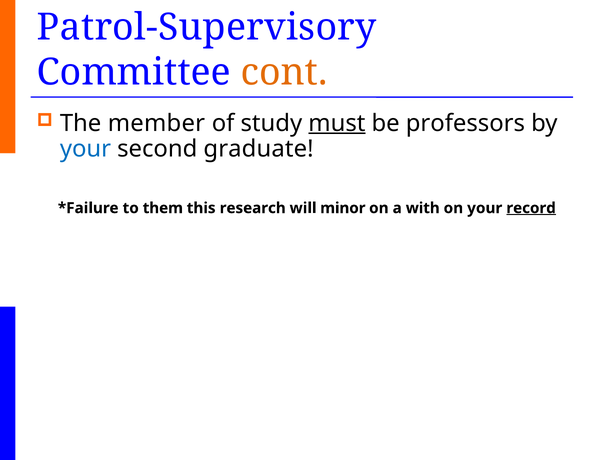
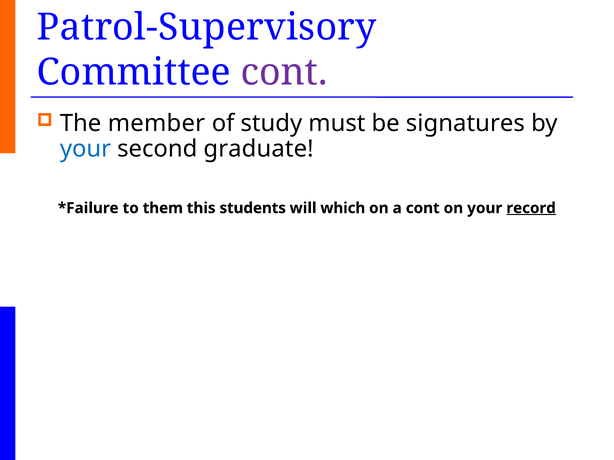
cont at (284, 72) colour: orange -> purple
must underline: present -> none
professors: professors -> signatures
research: research -> students
minor: minor -> which
a with: with -> cont
